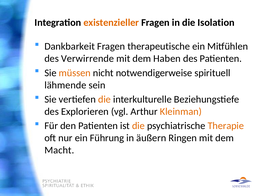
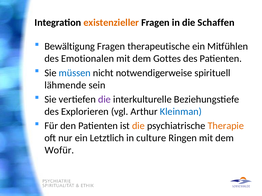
Isolation: Isolation -> Schaffen
Dankbarkeit: Dankbarkeit -> Bewältigung
Verwirrende: Verwirrende -> Emotionalen
Haben: Haben -> Gottes
müssen colour: orange -> blue
die at (104, 100) colour: orange -> purple
Kleinman colour: orange -> blue
Führung: Führung -> Letztlich
äußern: äußern -> culture
Macht: Macht -> Wofür
